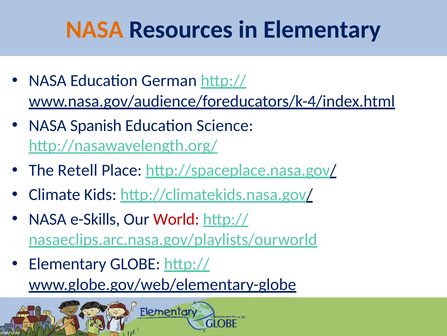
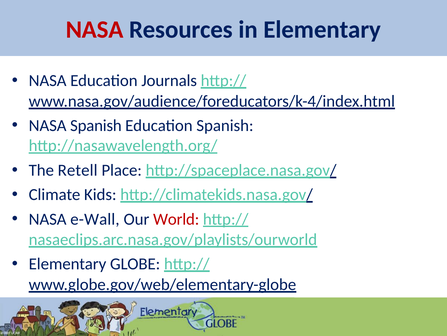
NASA at (95, 30) colour: orange -> red
German: German -> Journals
Education Science: Science -> Spanish
e-Skills: e-Skills -> e-Wall
